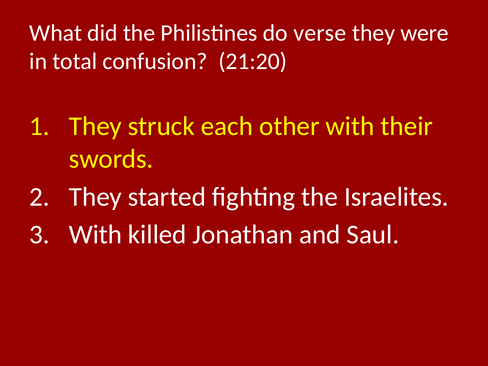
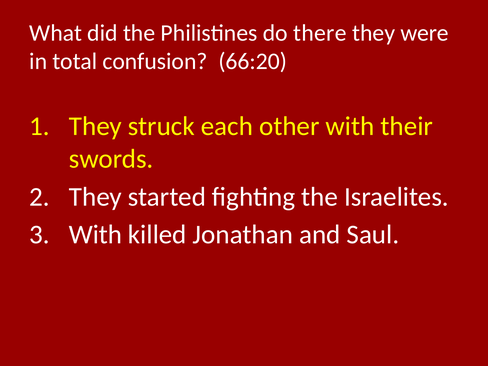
verse: verse -> there
21:20: 21:20 -> 66:20
